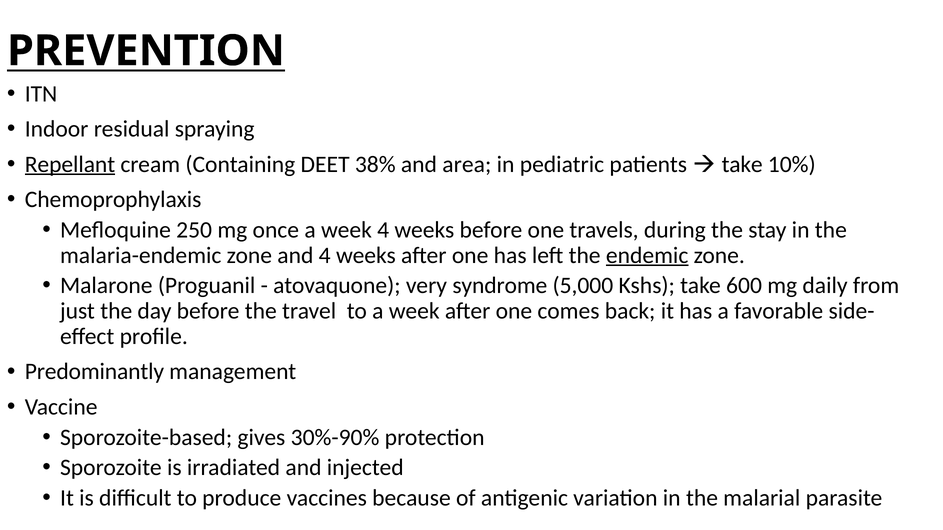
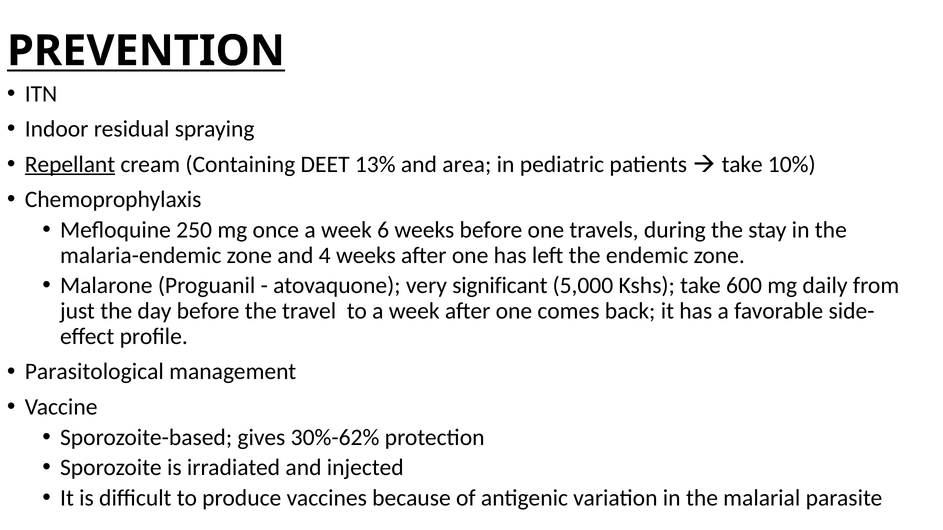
38%: 38% -> 13%
week 4: 4 -> 6
endemic underline: present -> none
syndrome: syndrome -> significant
Predominantly: Predominantly -> Parasitological
30%-90%: 30%-90% -> 30%-62%
